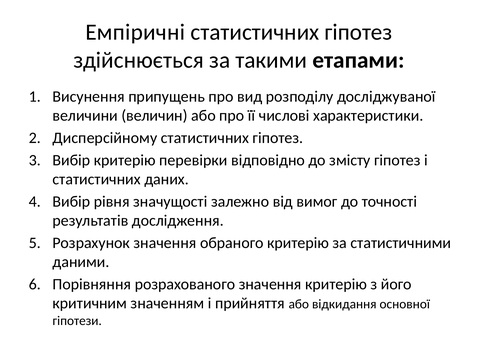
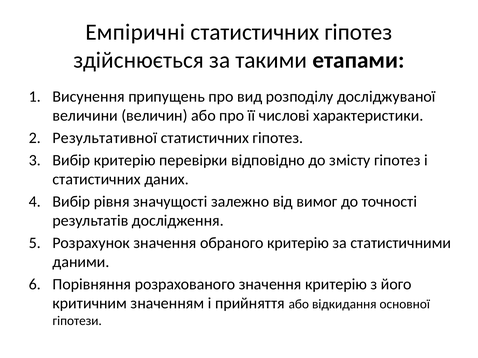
Дисперсійному: Дисперсійному -> Результативної
